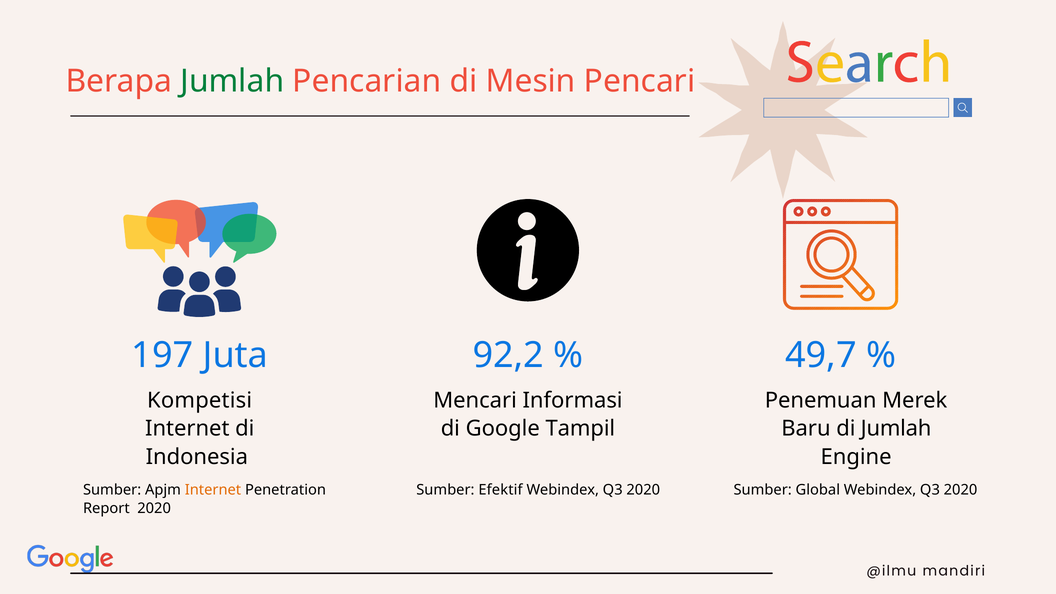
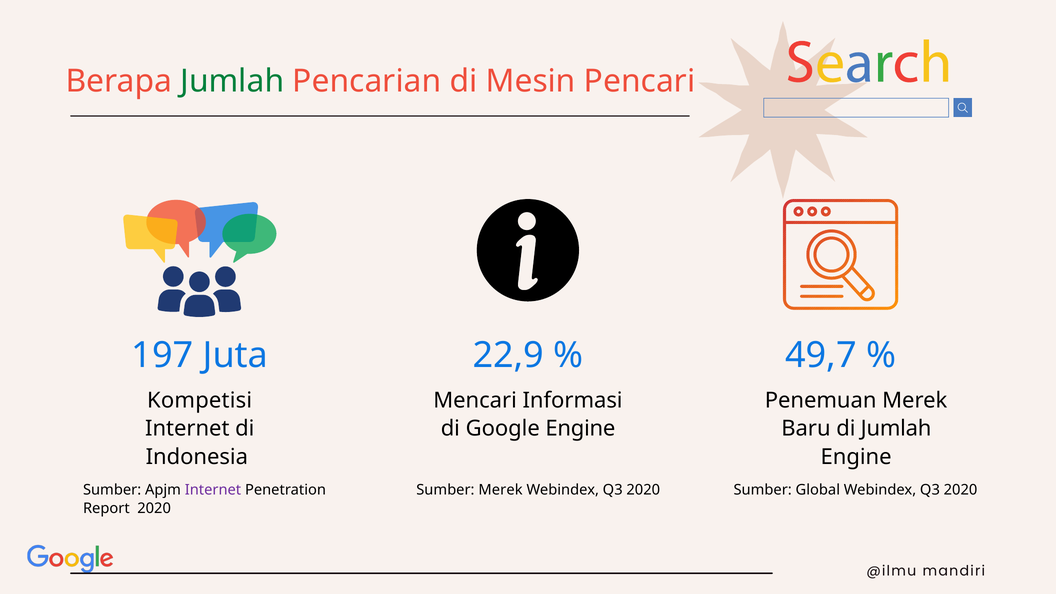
92,2: 92,2 -> 22,9
Google Tampil: Tampil -> Engine
Internet at (213, 490) colour: orange -> purple
Sumber Efektif: Efektif -> Merek
